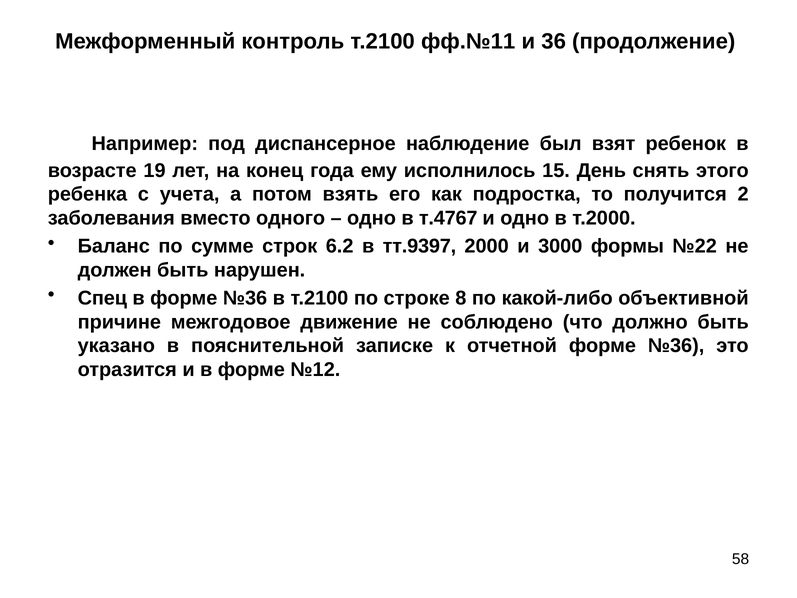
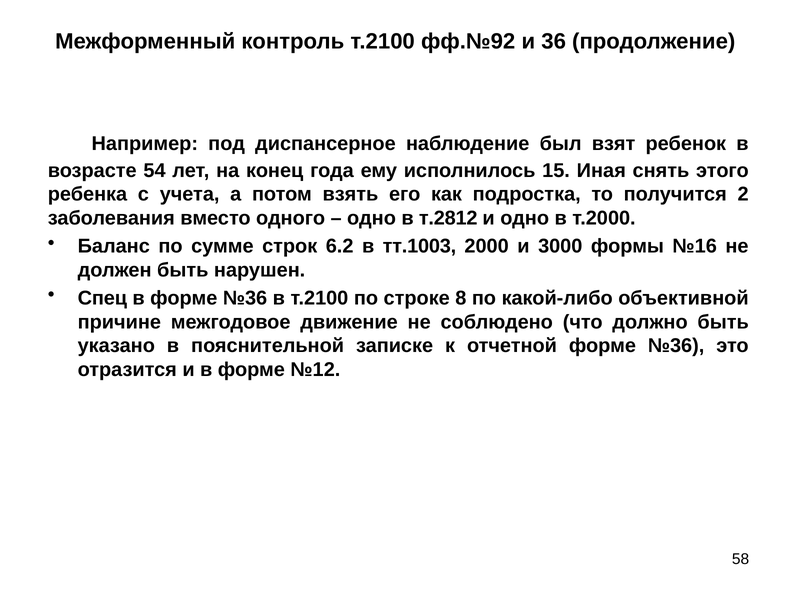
фф.№11: фф.№11 -> фф.№92
19: 19 -> 54
День: День -> Иная
т.4767: т.4767 -> т.2812
тт.9397: тт.9397 -> тт.1003
№22: №22 -> №16
